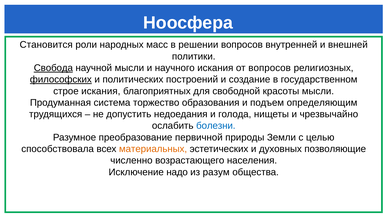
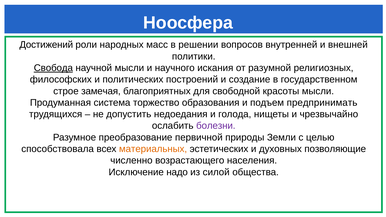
Становится: Становится -> Достижений
от вопросов: вопросов -> разумной
философских underline: present -> none
строе искания: искания -> замечая
определяющим: определяющим -> предпринимать
болезни colour: blue -> purple
разум: разум -> силой
